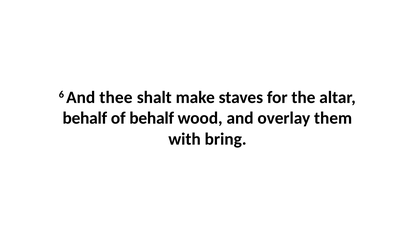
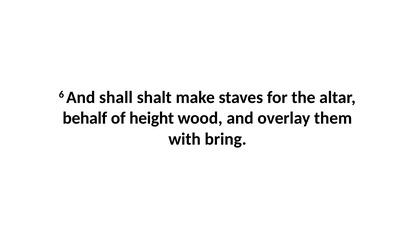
thee: thee -> shall
of behalf: behalf -> height
